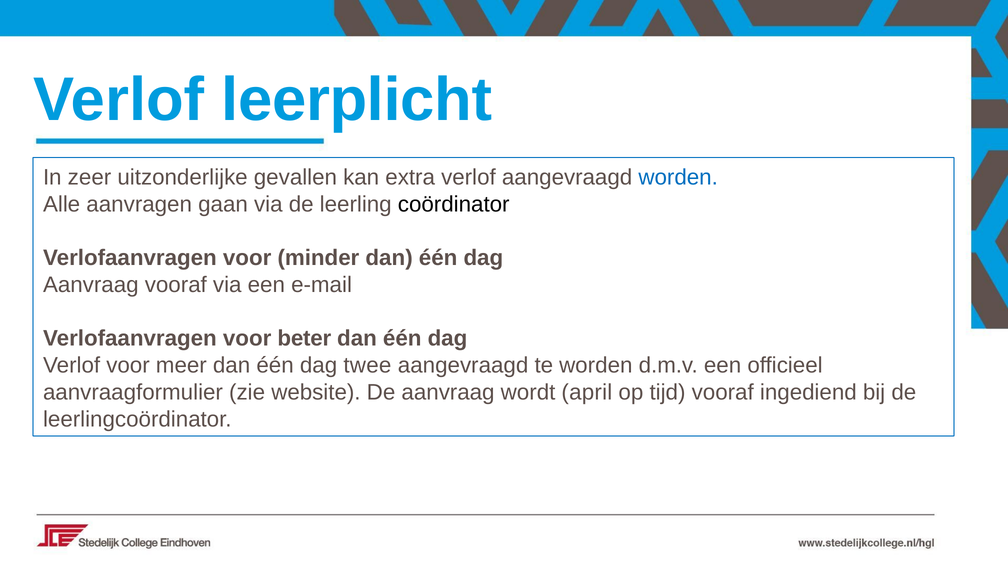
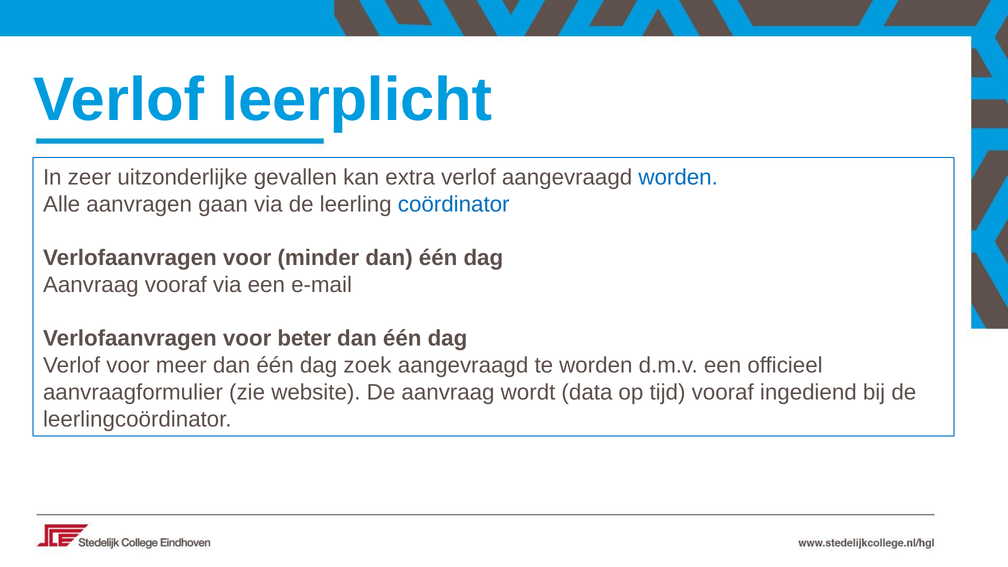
coördinator colour: black -> blue
twee: twee -> zoek
april: april -> data
